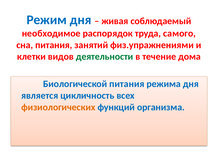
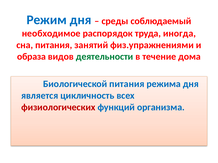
живая: живая -> среды
самого: самого -> иногда
клетки: клетки -> образа
физиологических colour: orange -> red
